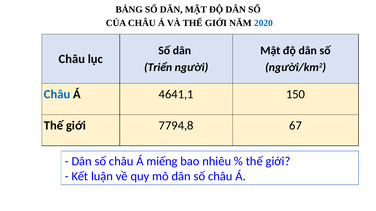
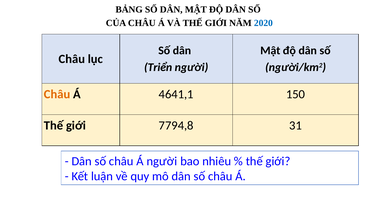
Châu at (57, 94) colour: blue -> orange
67: 67 -> 31
Á miếng: miếng -> người
